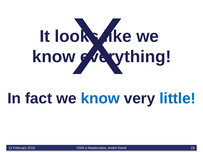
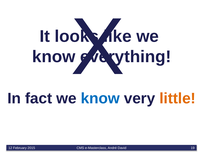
little colour: blue -> orange
